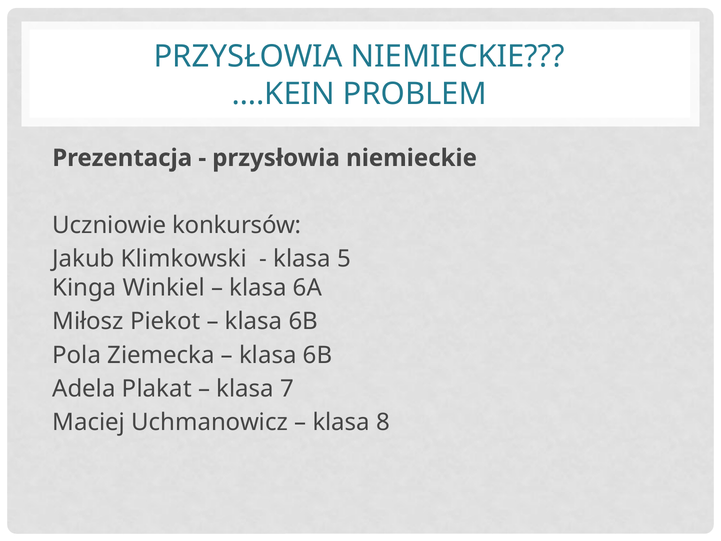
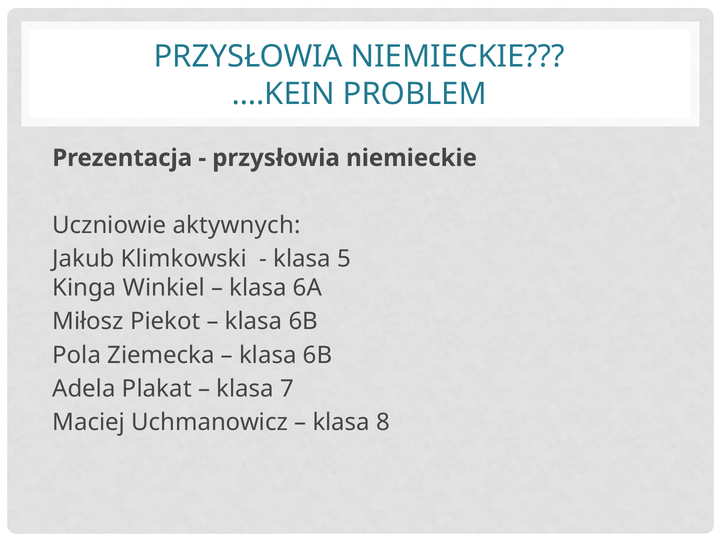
konkursów: konkursów -> aktywnych
